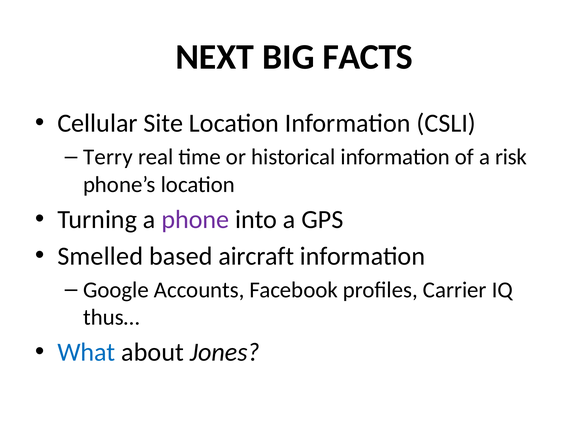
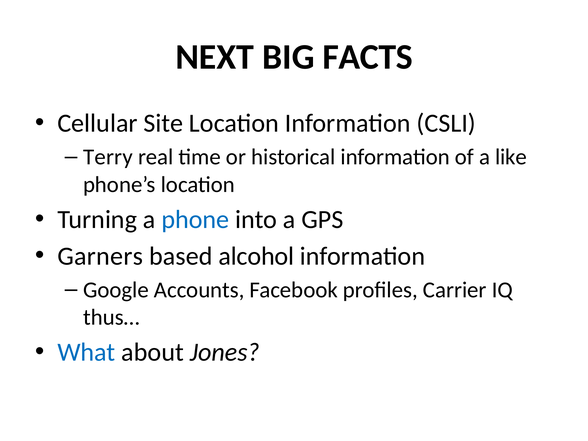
risk: risk -> like
phone colour: purple -> blue
Smelled: Smelled -> Garners
aircraft: aircraft -> alcohol
